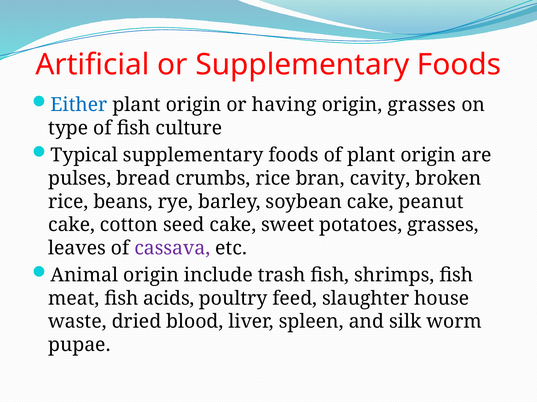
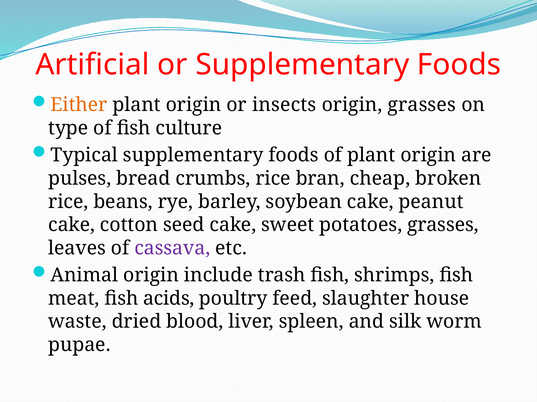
Either colour: blue -> orange
having: having -> insects
cavity: cavity -> cheap
